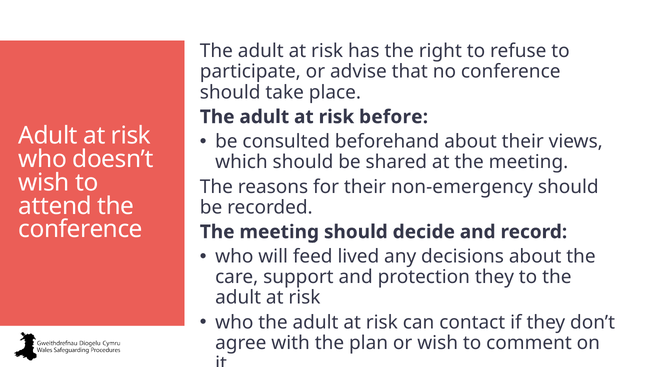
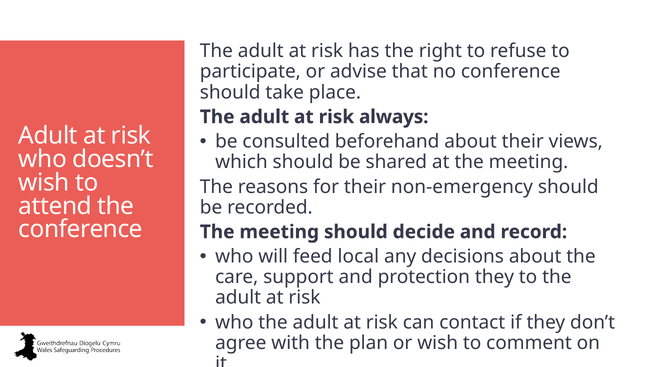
before: before -> always
lived: lived -> local
